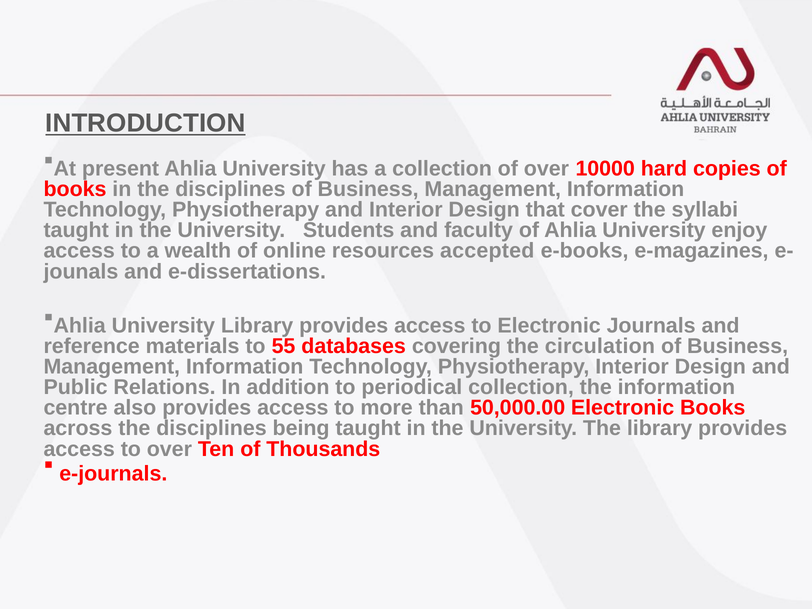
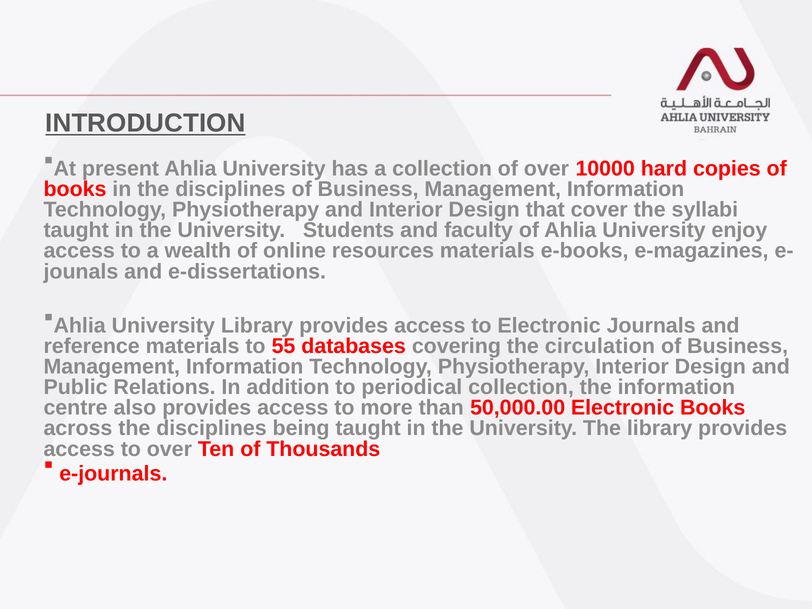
resources accepted: accepted -> materials
